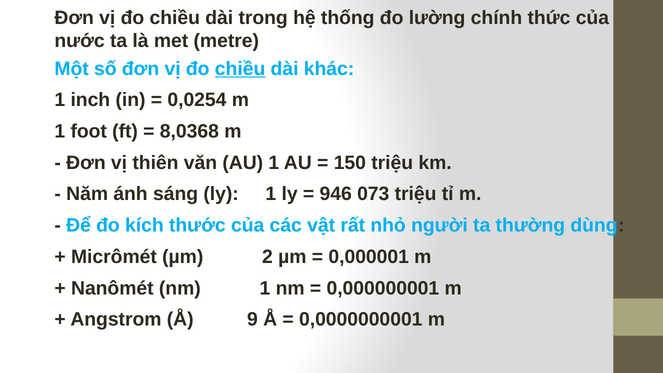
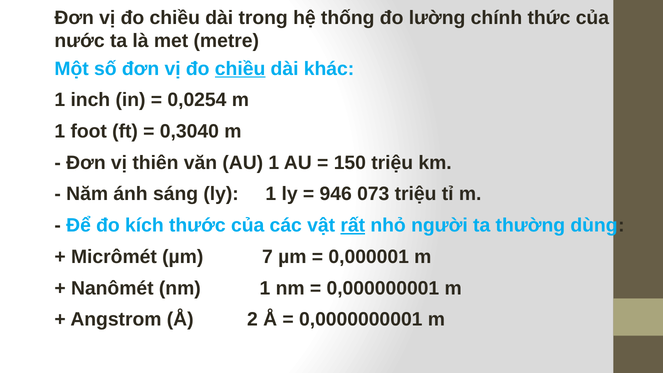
8,0368: 8,0368 -> 0,3040
rất underline: none -> present
2: 2 -> 7
9: 9 -> 2
